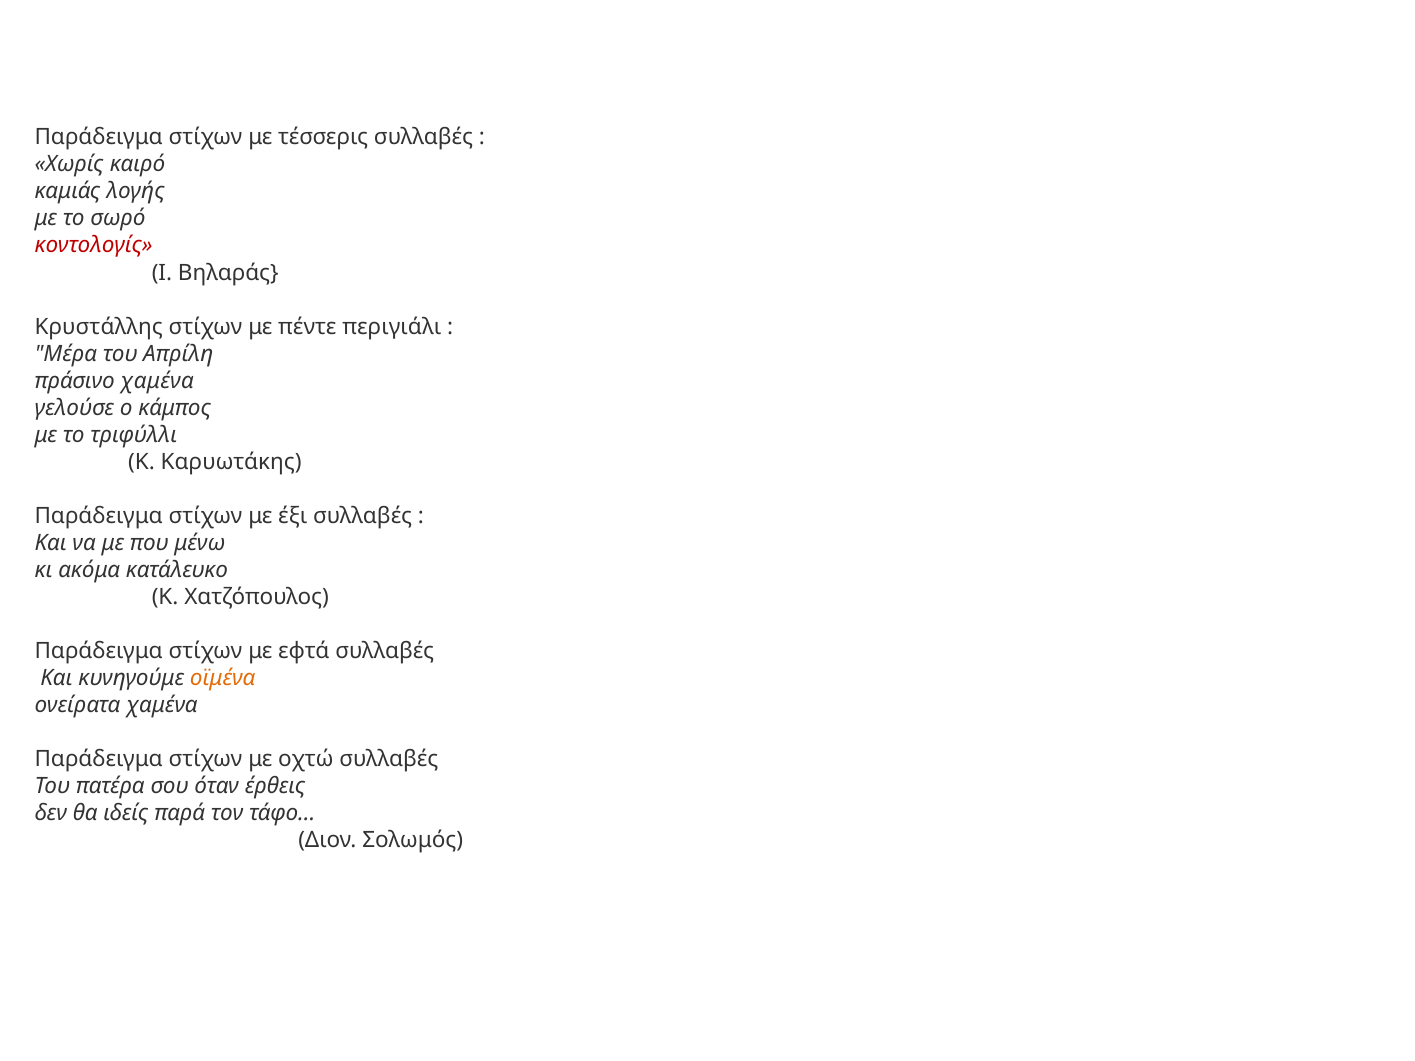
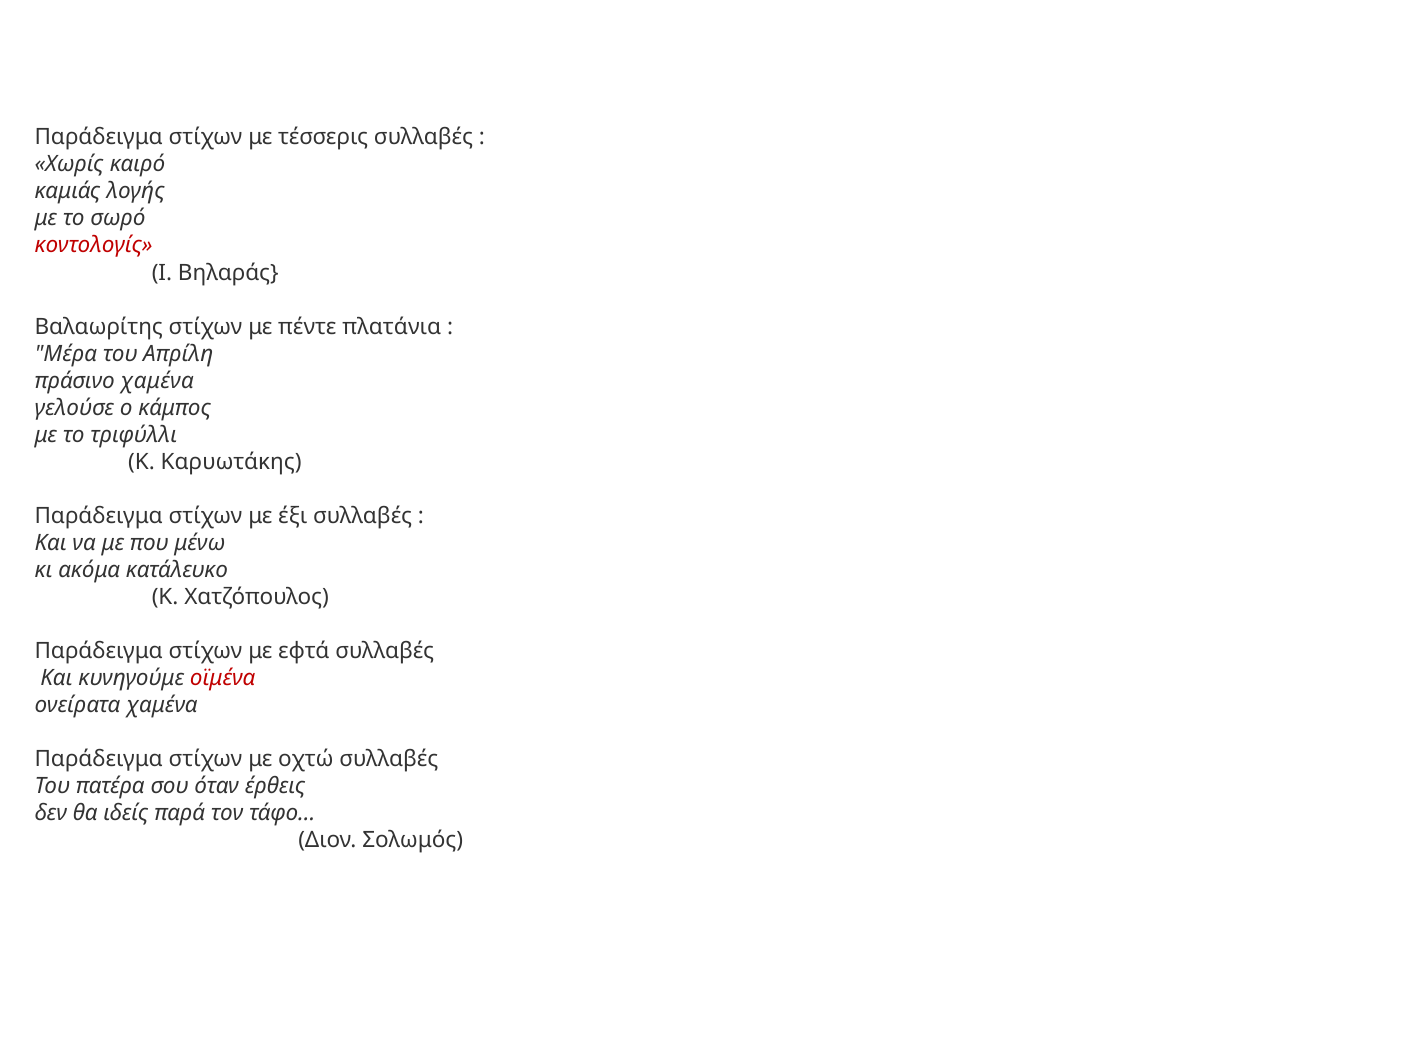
Κρυστάλλης: Κρυστάλλης -> Βαλαωρίτης
περιγιάλι: περιγιάλι -> πλατάνια
οϊμένα colour: orange -> red
